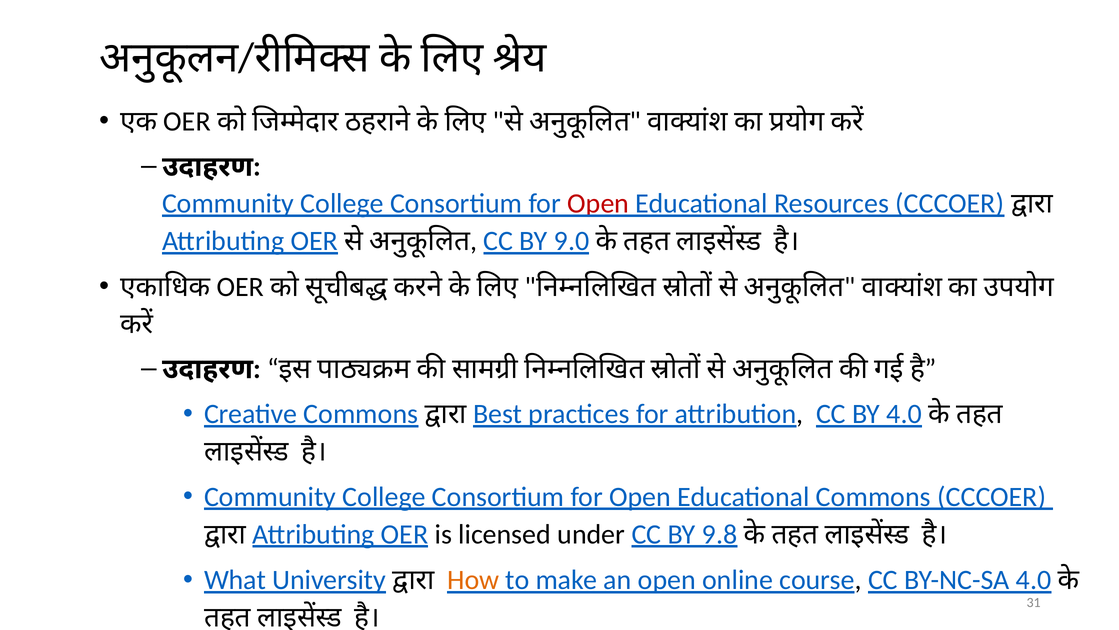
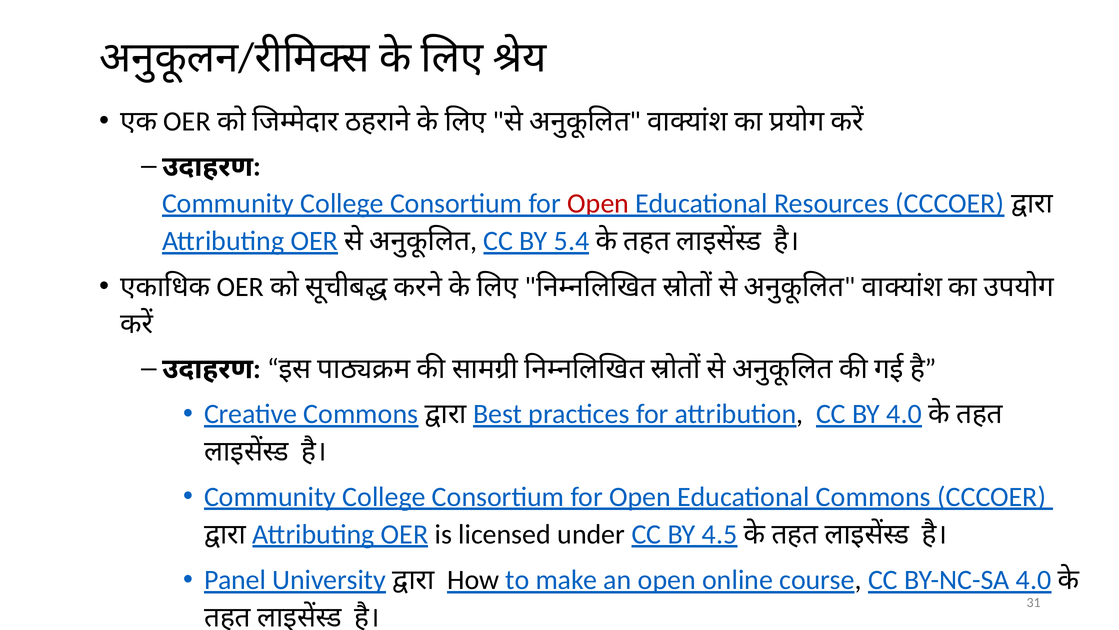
9.0: 9.0 -> 5.4
9.8: 9.8 -> 4.5
What: What -> Panel
How colour: orange -> black
